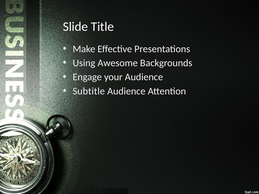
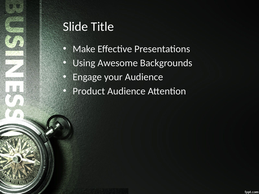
Subtitle: Subtitle -> Product
